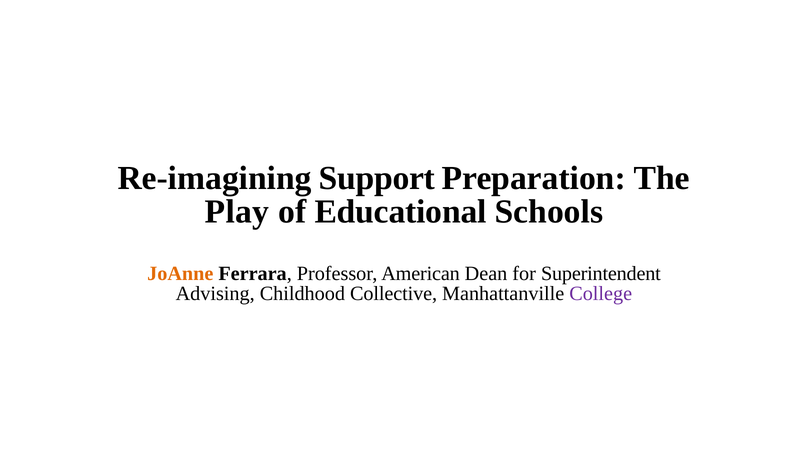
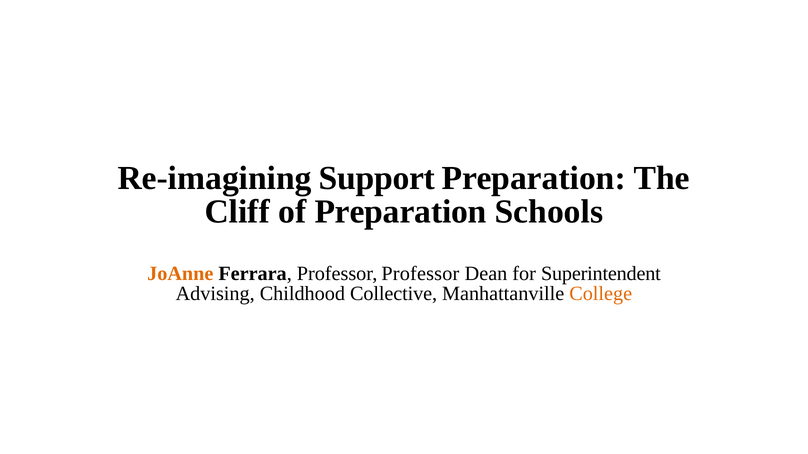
Play: Play -> Cliff
of Educational: Educational -> Preparation
Professor American: American -> Professor
College colour: purple -> orange
